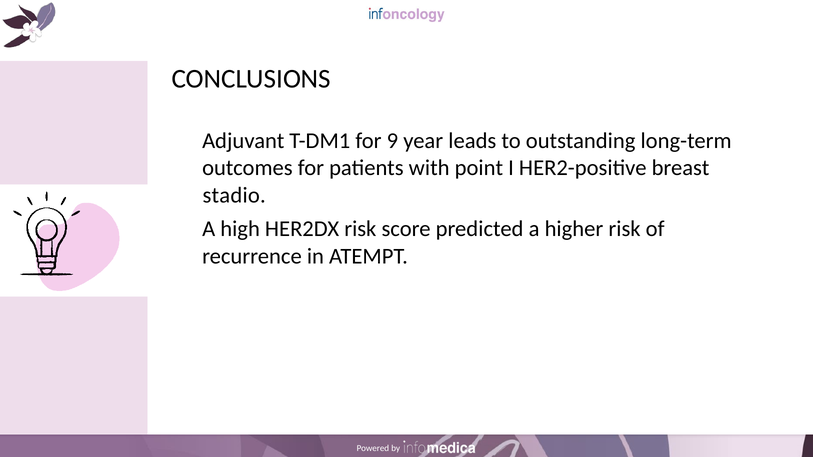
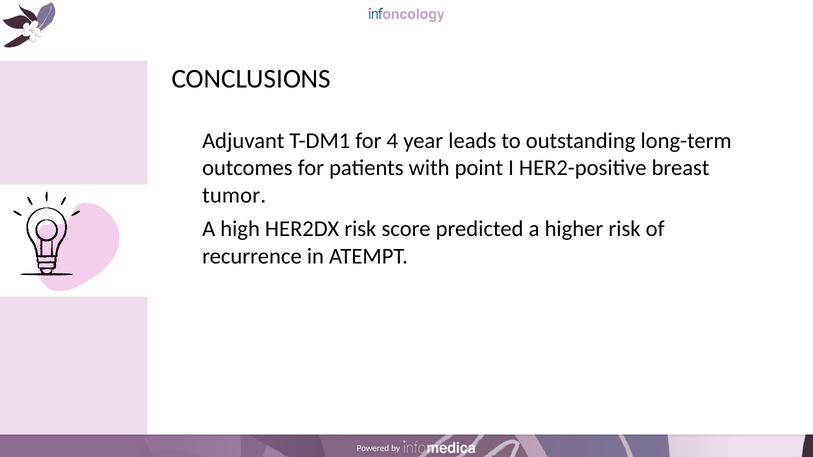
9: 9 -> 4
stadio: stadio -> tumor
